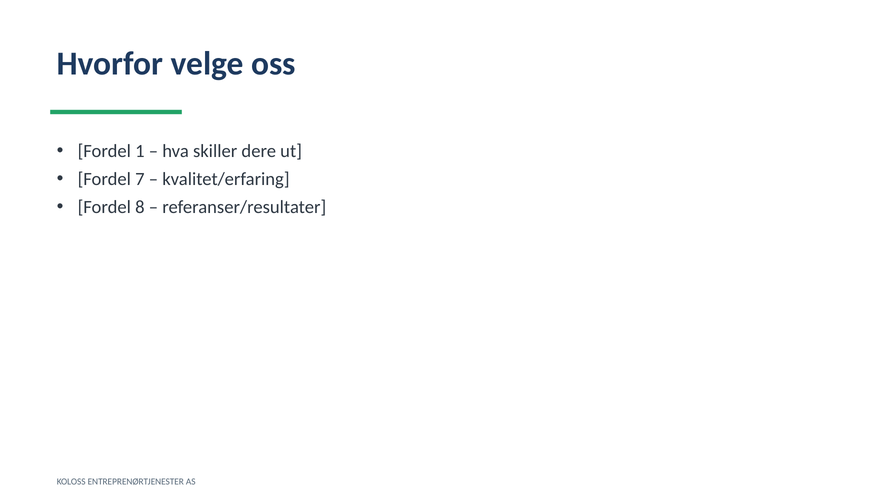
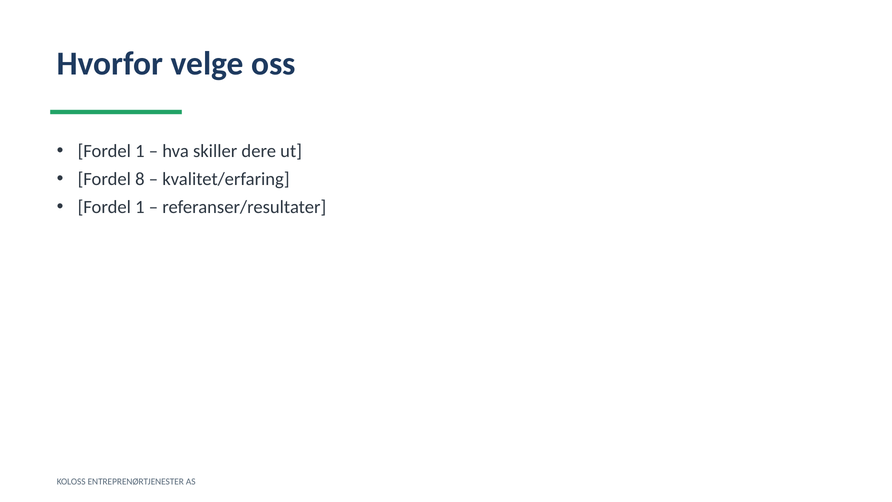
7: 7 -> 8
8 at (140, 207): 8 -> 1
